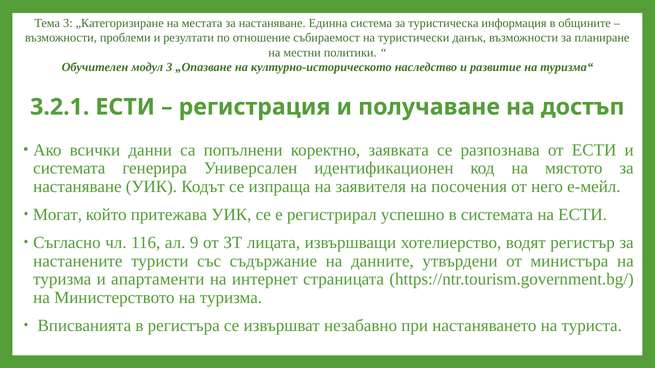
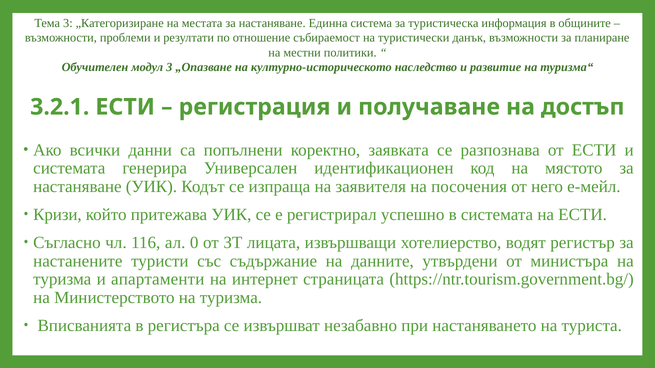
Могат: Могат -> Кризи
9: 9 -> 0
